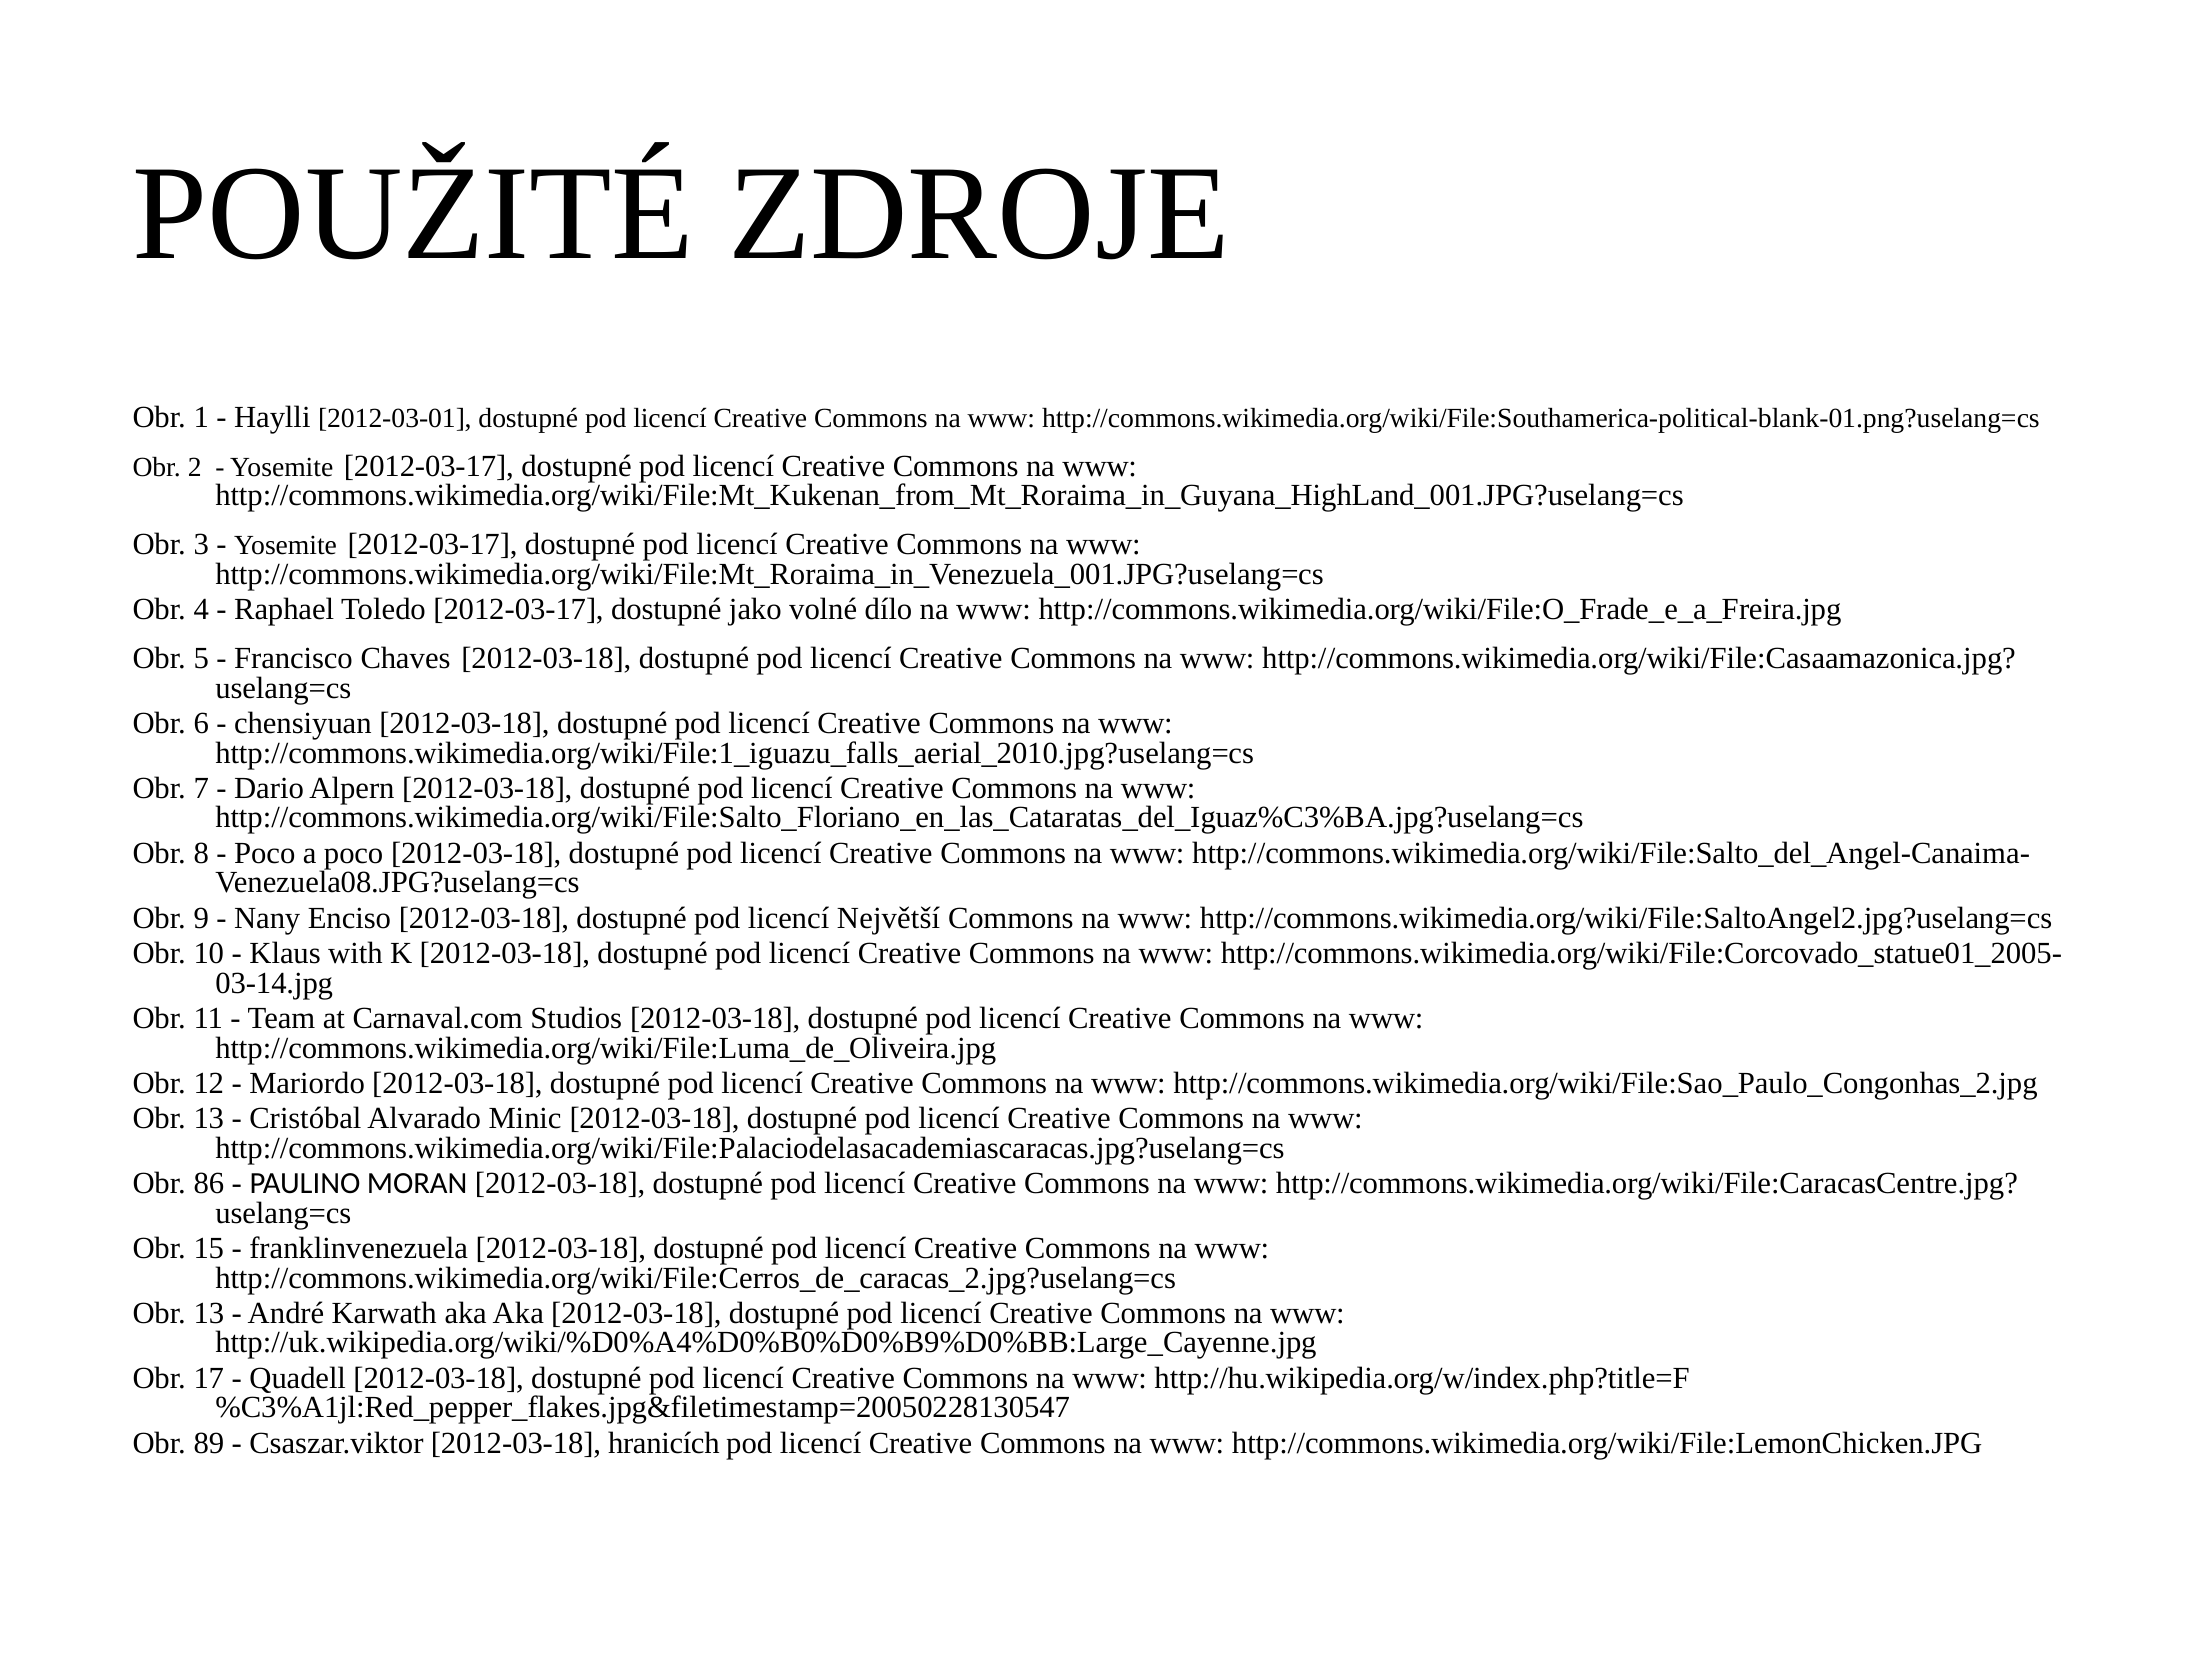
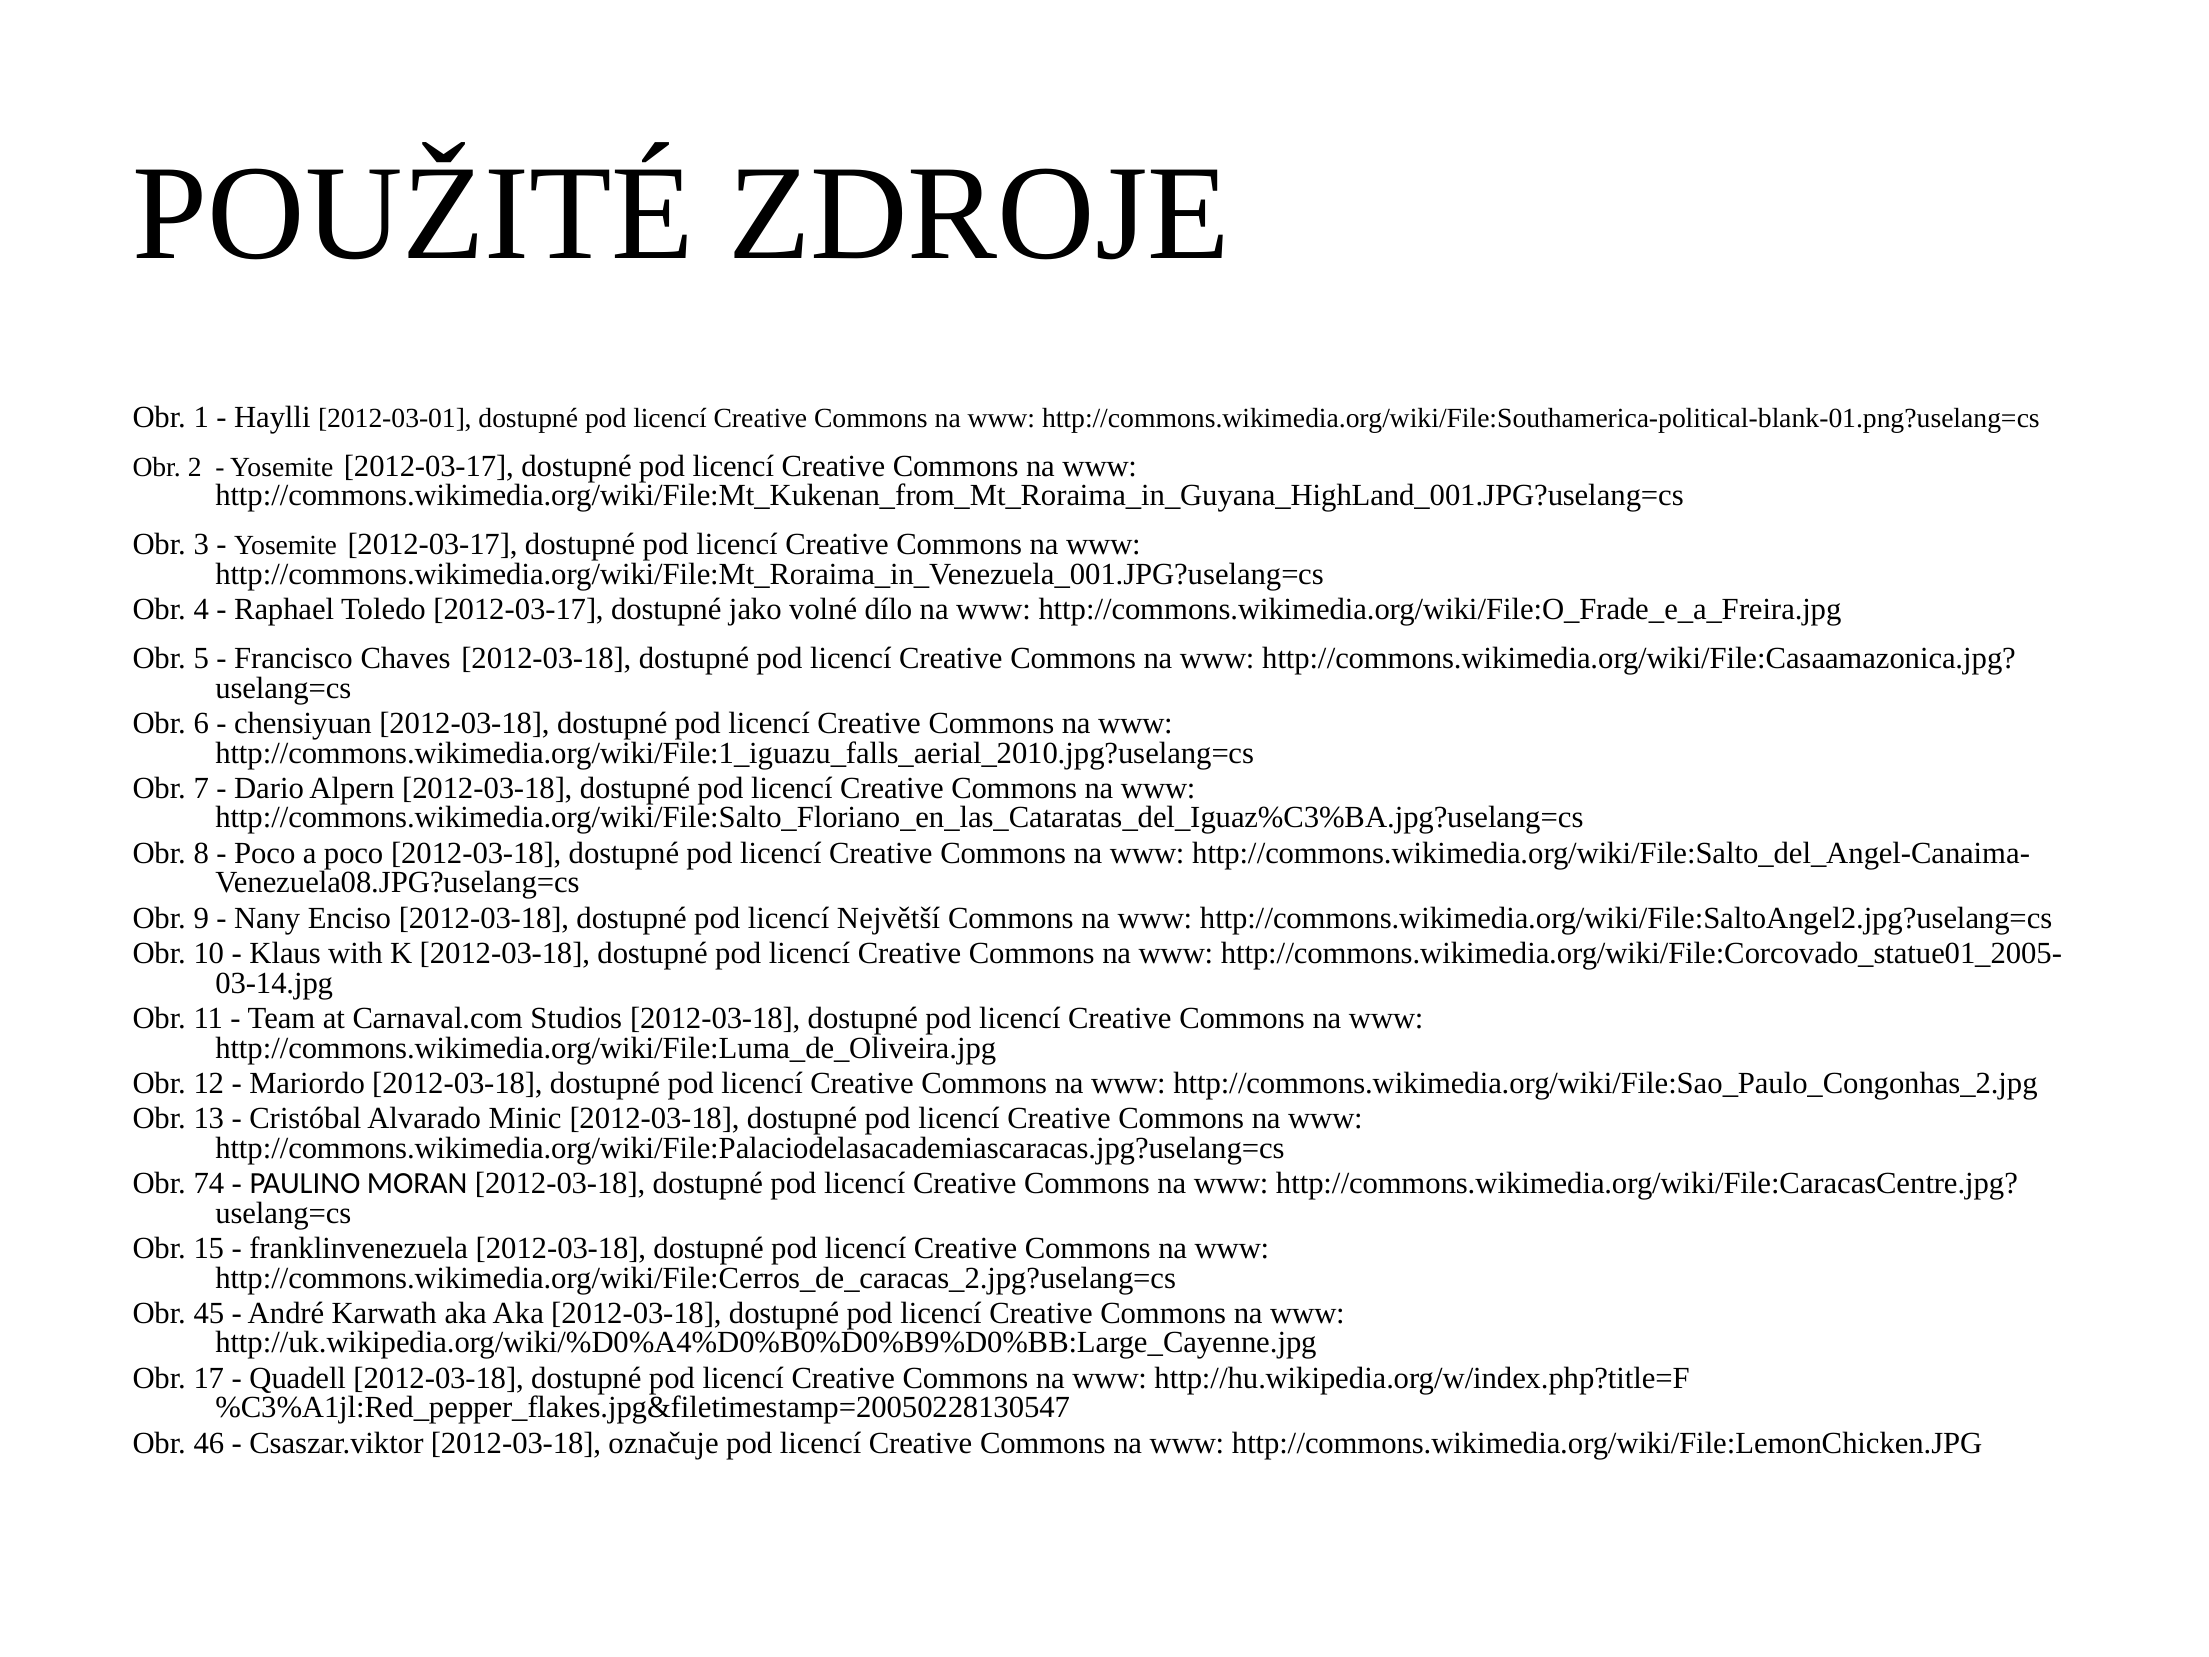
86: 86 -> 74
13 at (209, 1313): 13 -> 45
89: 89 -> 46
hranicích: hranicích -> označuje
